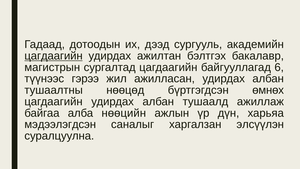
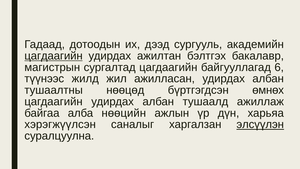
гэрээ: гэрээ -> жилд
мэдээлэгдсэн: мэдээлэгдсэн -> хэрэгжүүлсэн
элсүүлэн underline: none -> present
